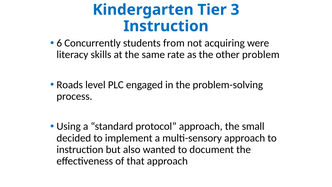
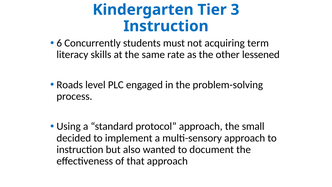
from: from -> must
were: were -> term
problem: problem -> lessened
